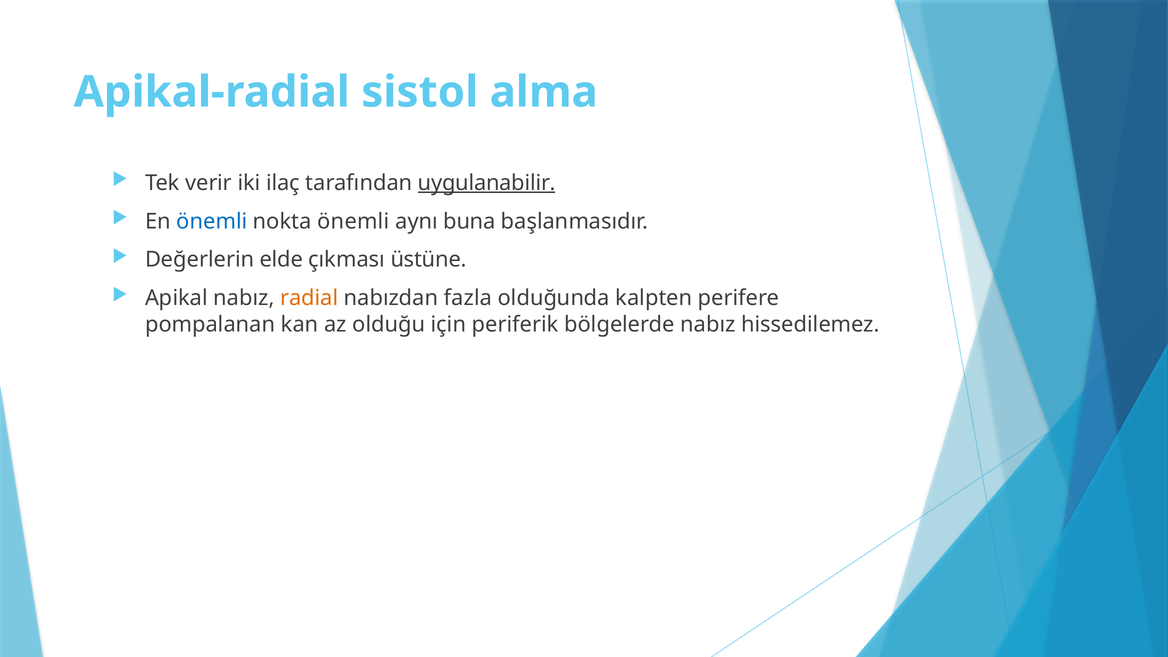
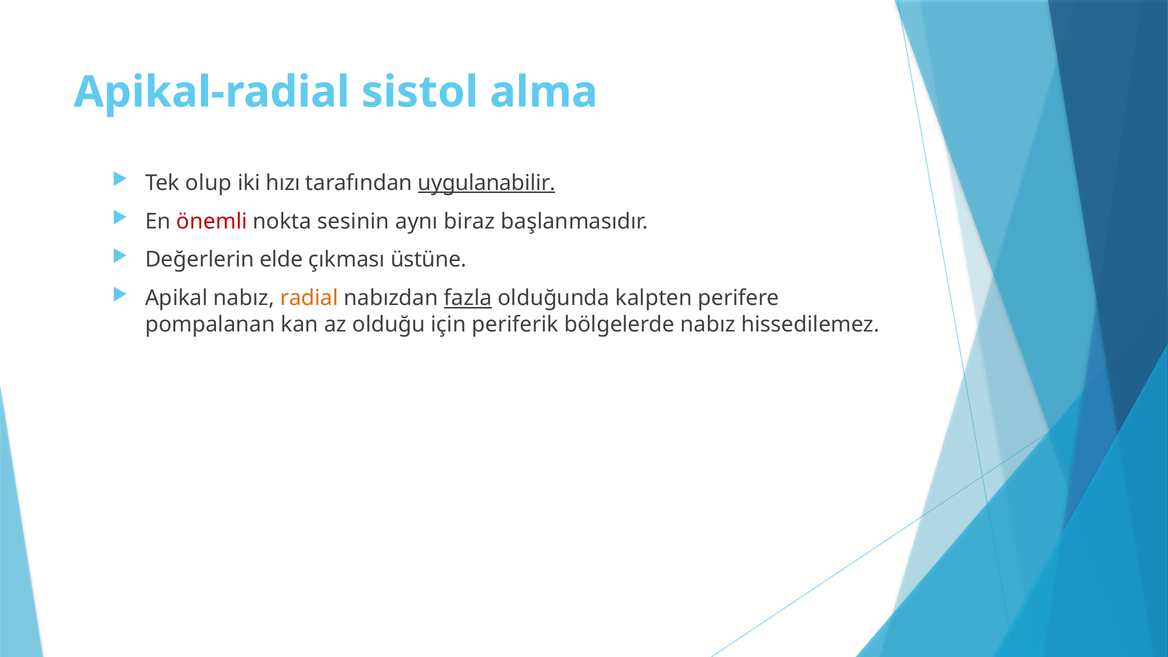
verir: verir -> olup
ilaç: ilaç -> hızı
önemli at (212, 221) colour: blue -> red
nokta önemli: önemli -> sesinin
buna: buna -> biraz
fazla underline: none -> present
